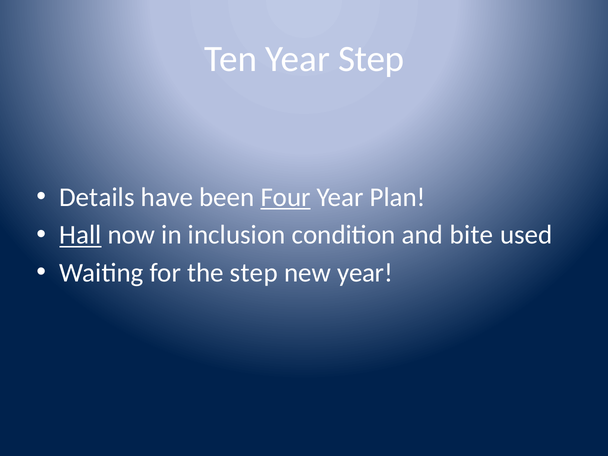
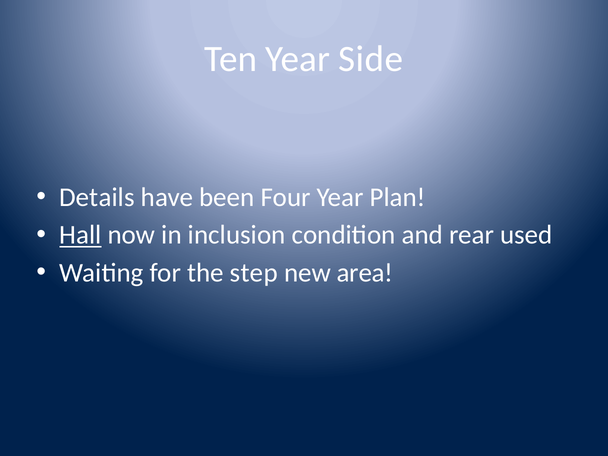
Year Step: Step -> Side
Four underline: present -> none
bite: bite -> rear
new year: year -> area
